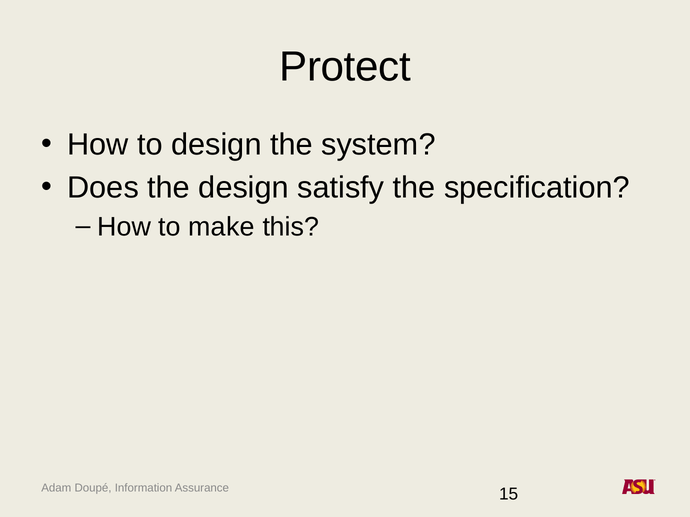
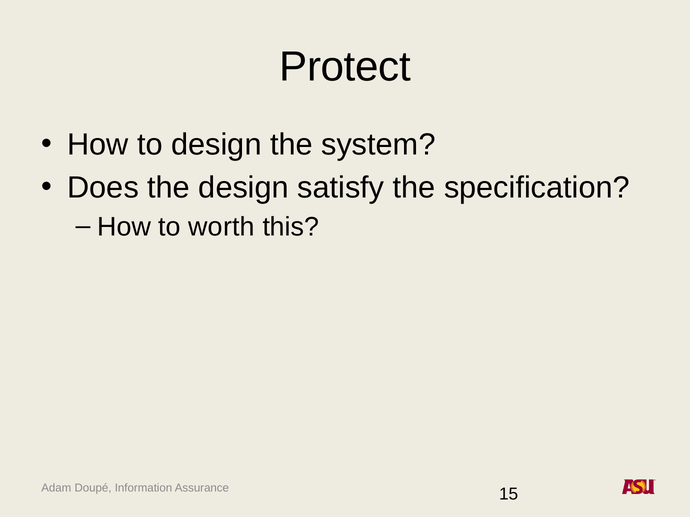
make: make -> worth
